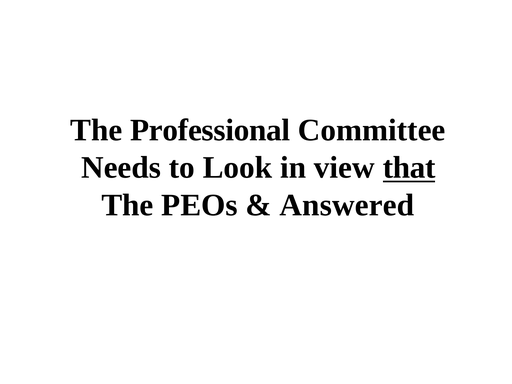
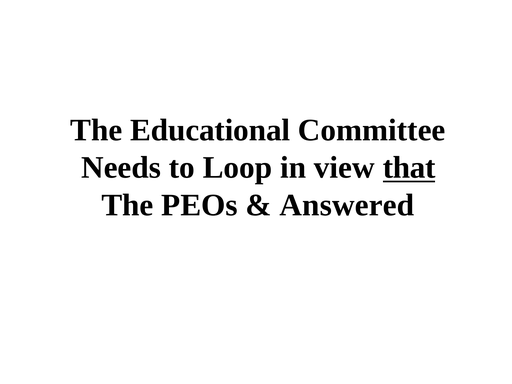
Professional: Professional -> Educational
Look: Look -> Loop
